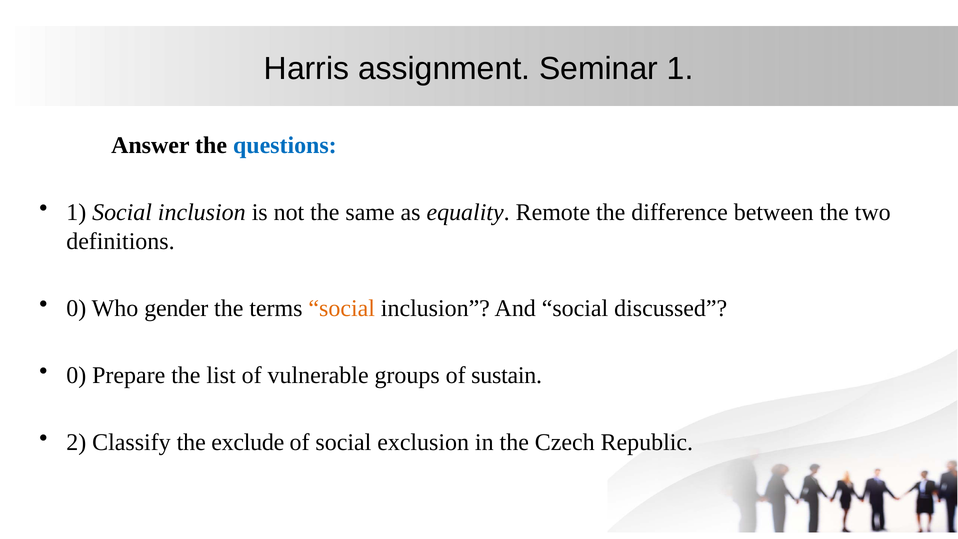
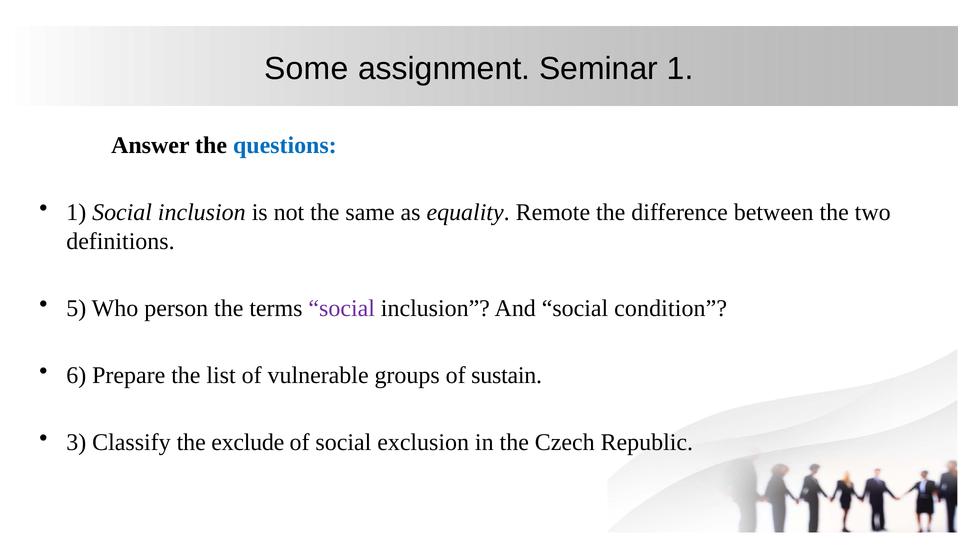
Harris: Harris -> Some
0 at (76, 308): 0 -> 5
gender: gender -> person
social at (342, 308) colour: orange -> purple
discussed: discussed -> condition
0 at (76, 375): 0 -> 6
2: 2 -> 3
